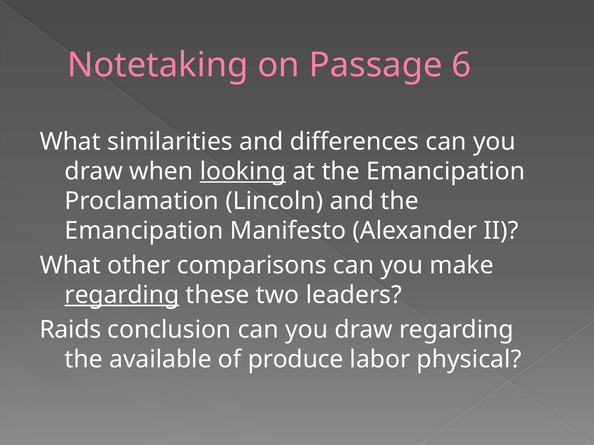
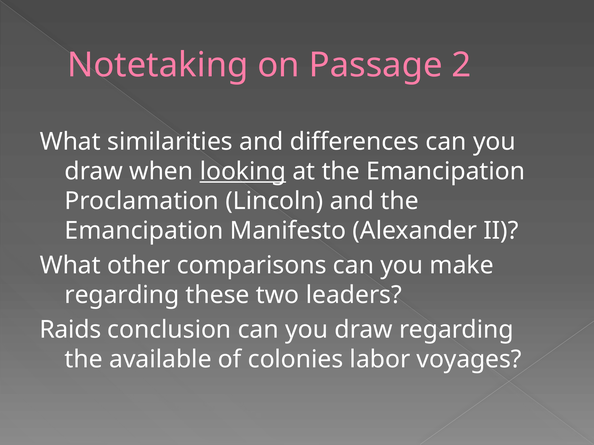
6: 6 -> 2
regarding at (122, 295) underline: present -> none
produce: produce -> colonies
physical: physical -> voyages
